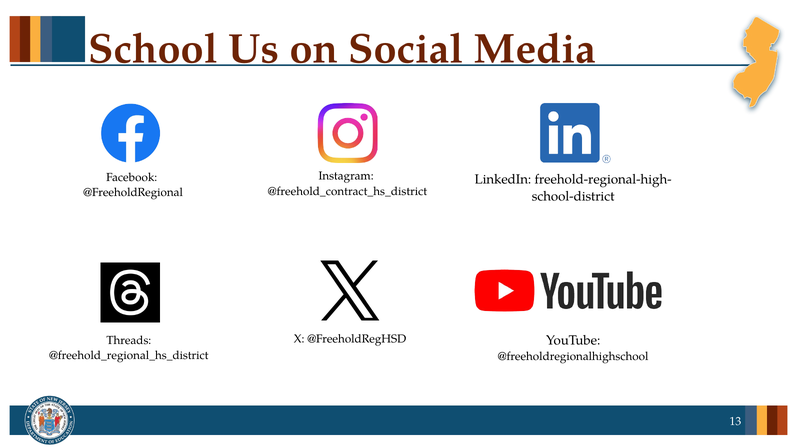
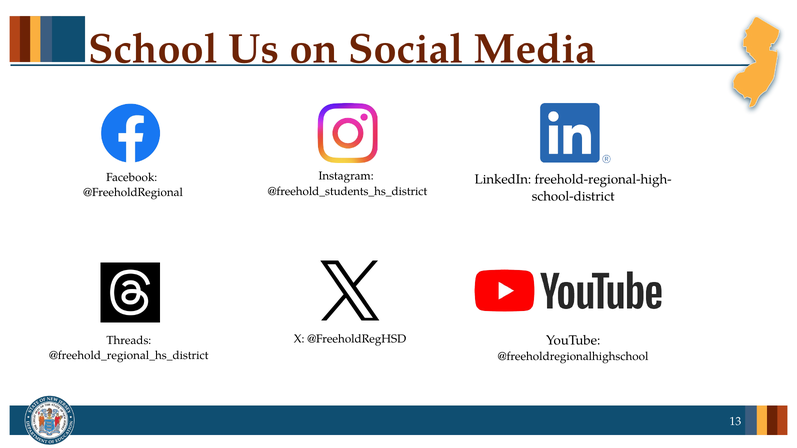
@freehold_contract_hs_district: @freehold_contract_hs_district -> @freehold_students_hs_district
